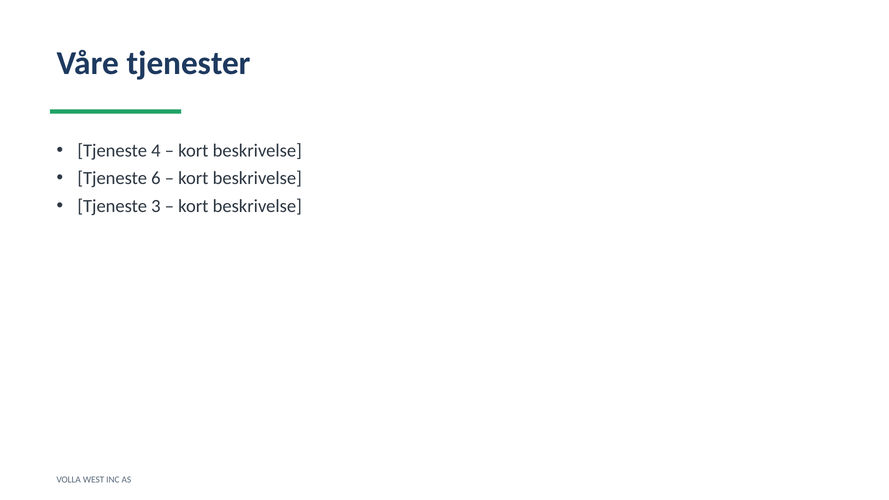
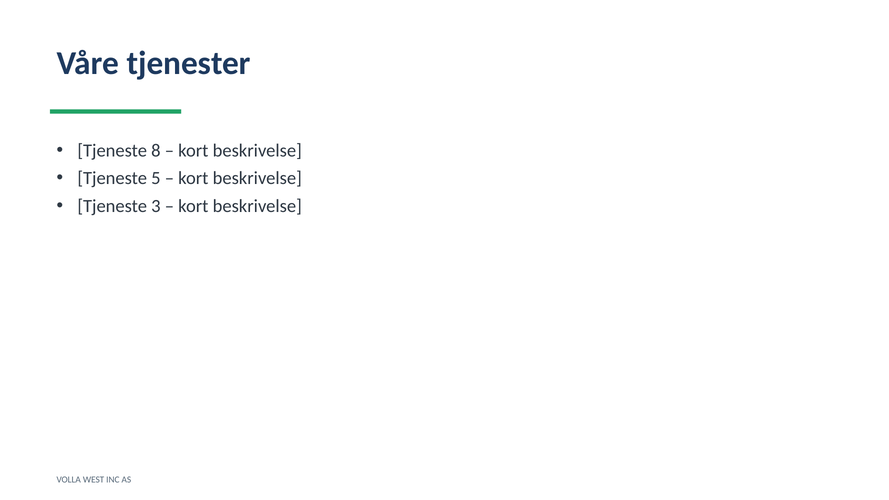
4: 4 -> 8
6: 6 -> 5
